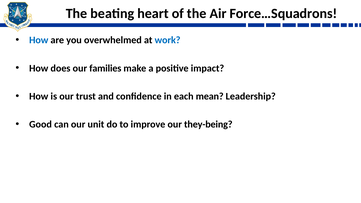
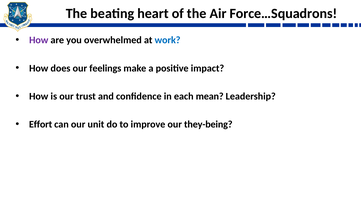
How at (39, 40) colour: blue -> purple
families: families -> feelings
Good: Good -> Effort
